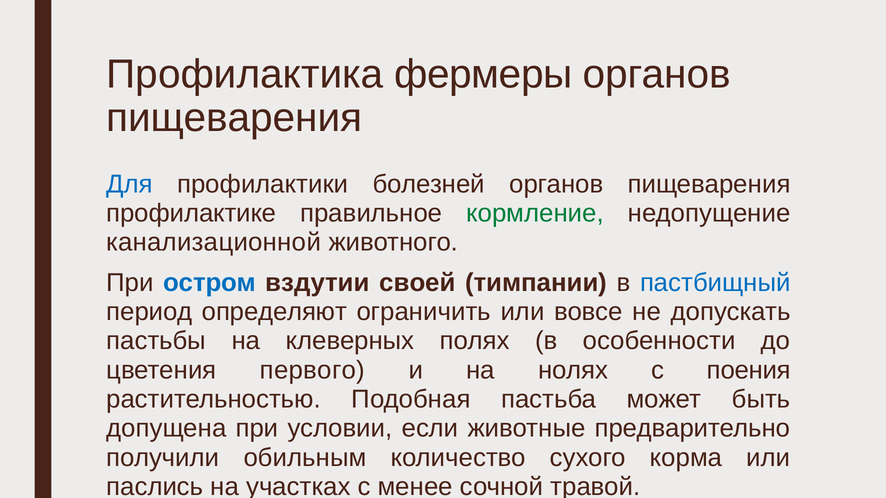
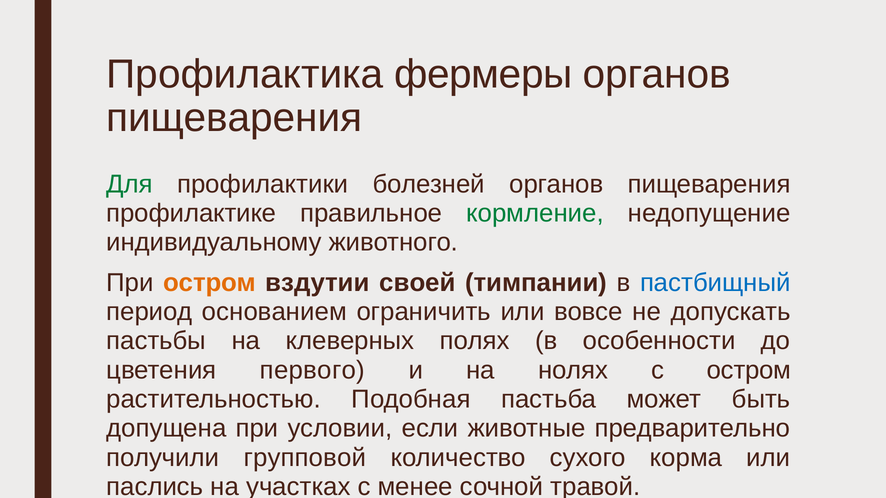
Для colour: blue -> green
канализационной: канализационной -> индивидуальному
остром at (210, 283) colour: blue -> orange
определяют: определяют -> основанием
с поения: поения -> остром
обильным: обильным -> групповой
